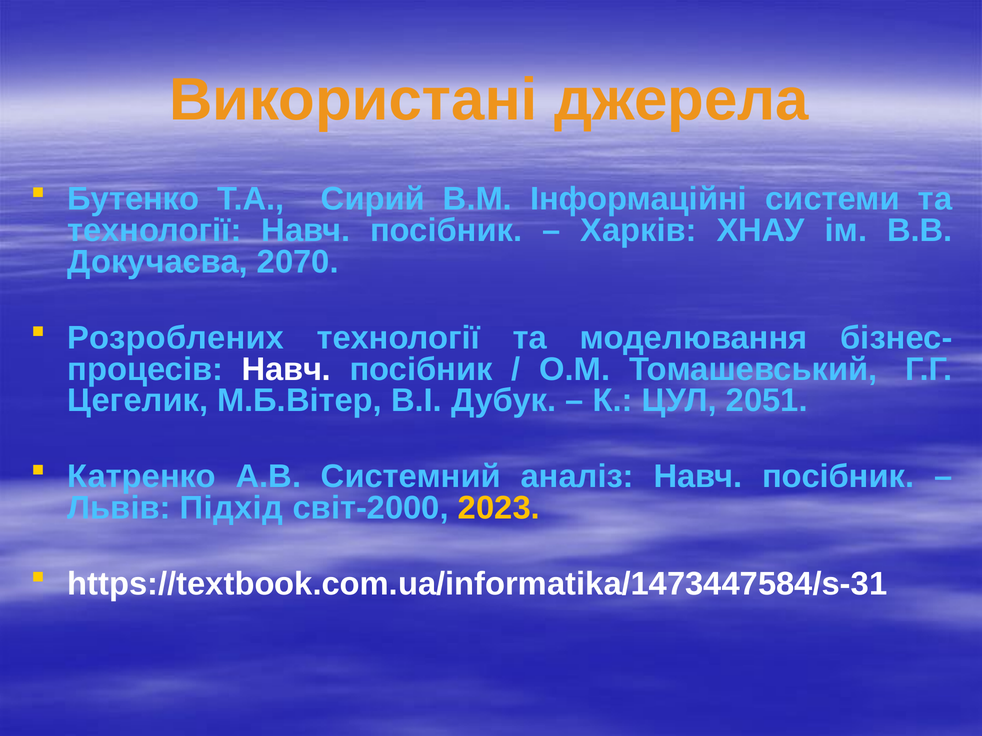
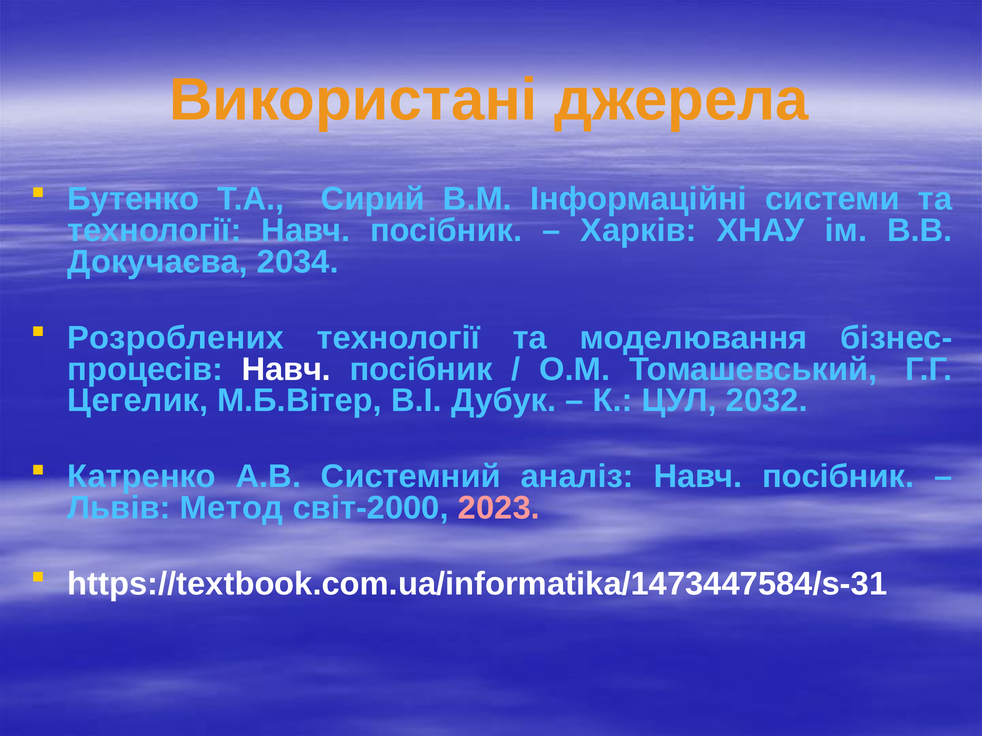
2070: 2070 -> 2034
2051: 2051 -> 2032
Підхід: Підхід -> Метод
2023 colour: yellow -> pink
